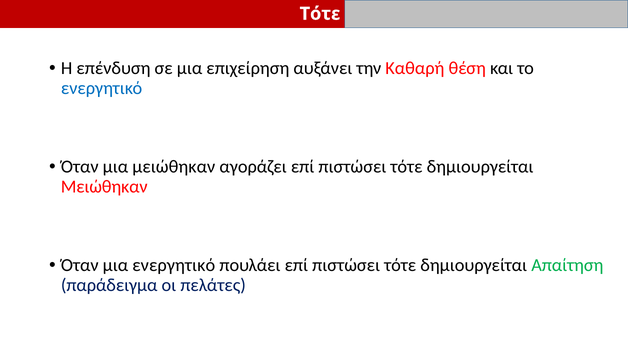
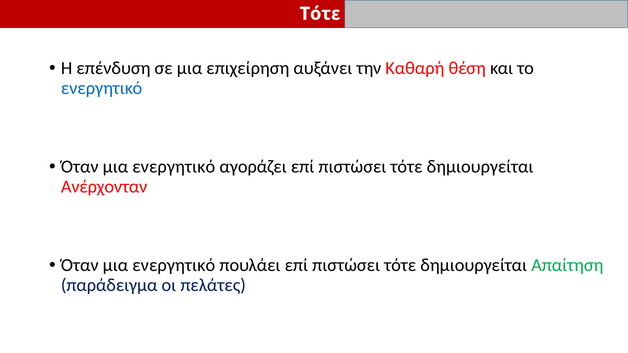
μειώθηκαν at (174, 167): μειώθηκαν -> ενεργητικό
Μειώθηκαν at (104, 187): Μειώθηκαν -> Ανέρχονταν
